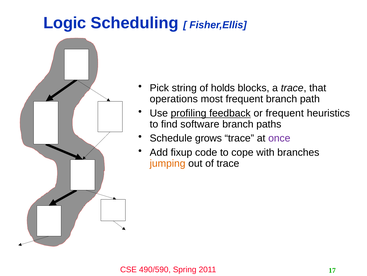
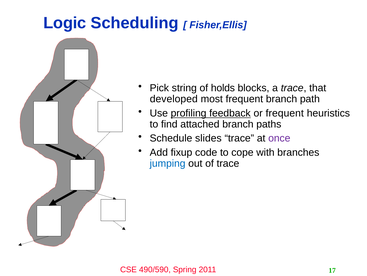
operations: operations -> developed
software: software -> attached
grows: grows -> slides
jumping colour: orange -> blue
